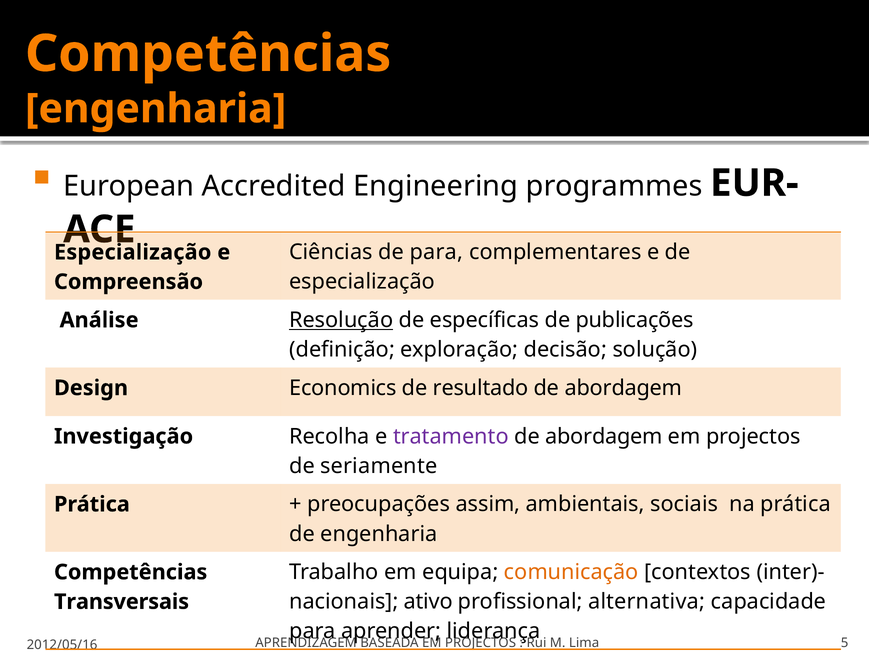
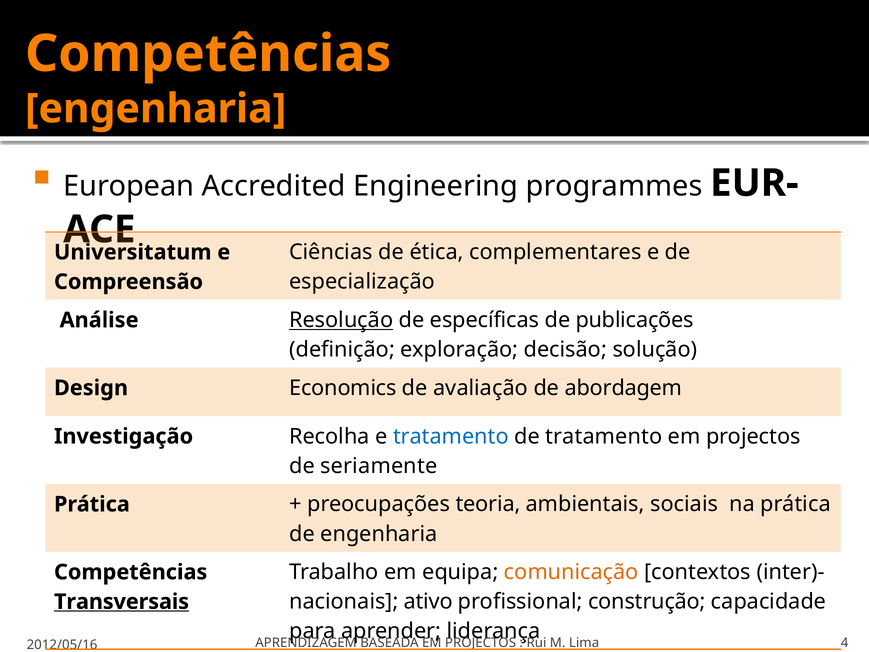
de para: para -> ética
Especialização at (133, 252): Especialização -> Universitatum
resultado: resultado -> avaliação
tratamento at (451, 436) colour: purple -> blue
abordagem at (604, 436): abordagem -> tratamento
assim: assim -> teoria
alternativa: alternativa -> construção
Transversais underline: none -> present
5: 5 -> 4
